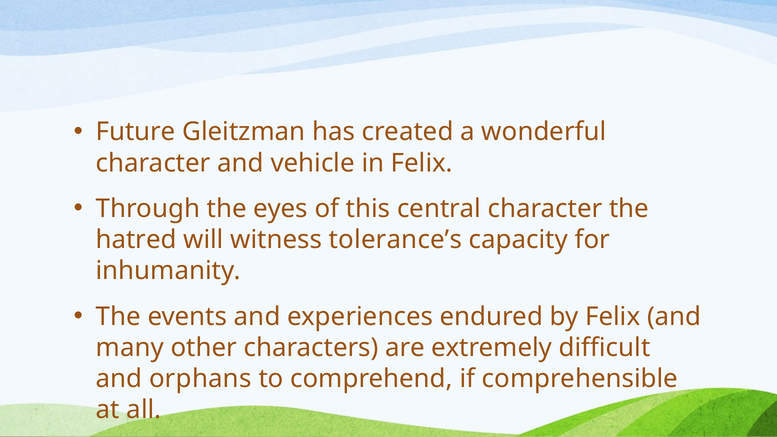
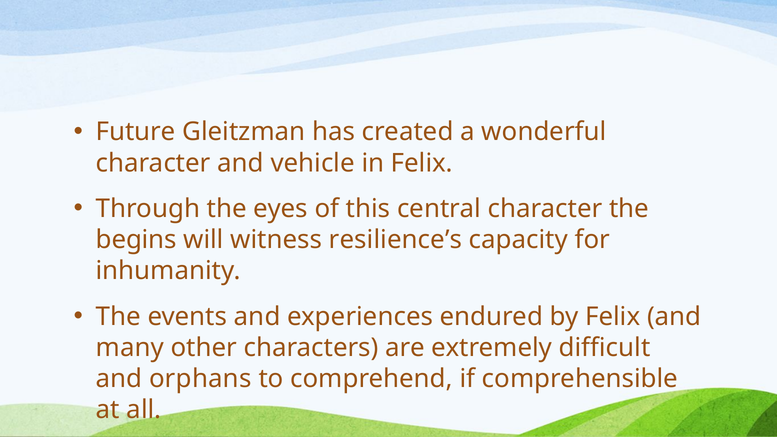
hatred: hatred -> begins
tolerance’s: tolerance’s -> resilience’s
